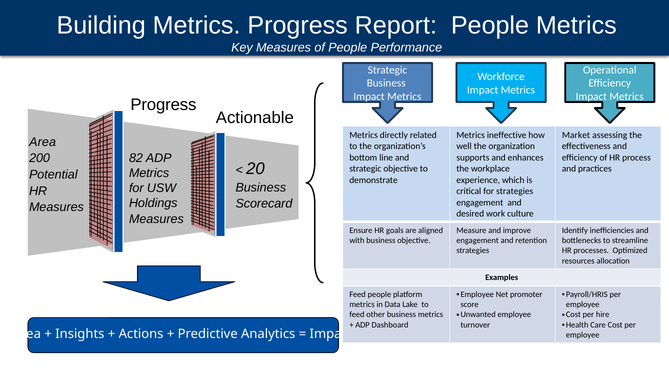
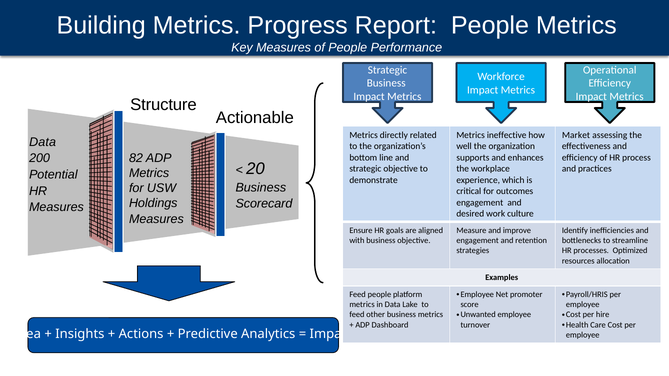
Progress at (163, 105): Progress -> Structure
Area at (43, 142): Area -> Data
for strategies: strategies -> outcomes
